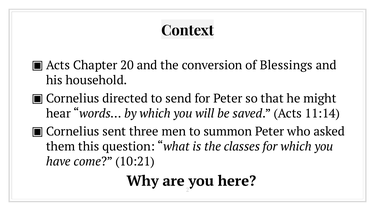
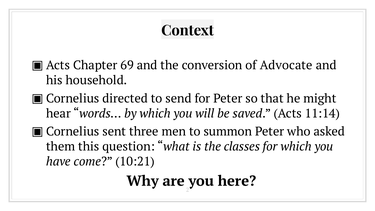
20: 20 -> 69
Blessings: Blessings -> Advocate
